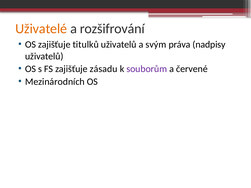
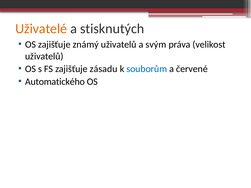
rozšifrování: rozšifrování -> stisknutých
titulků: titulků -> známý
nadpisy: nadpisy -> velikost
souborům colour: purple -> blue
Mezinárodních: Mezinárodních -> Automatického
